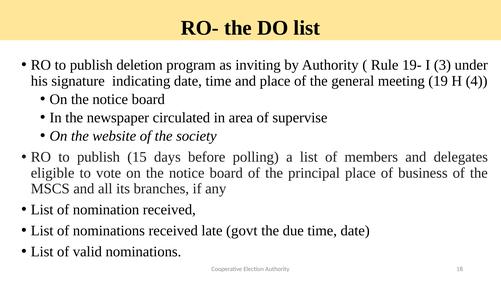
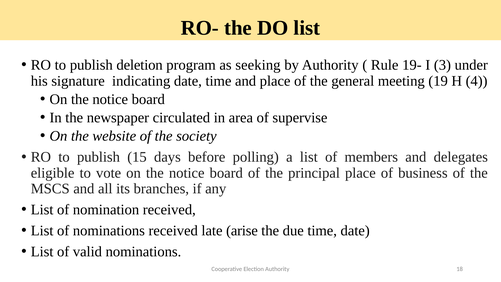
inviting: inviting -> seeking
govt: govt -> arise
